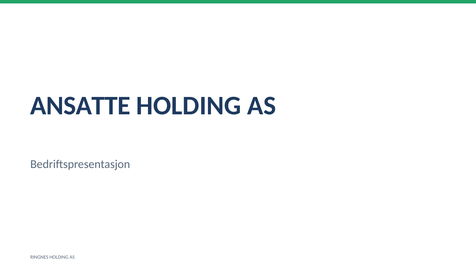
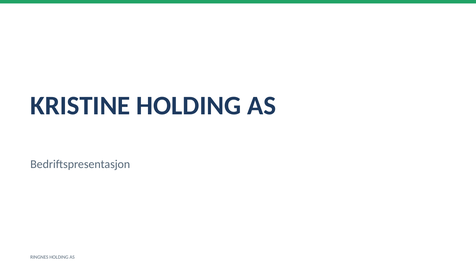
ANSATTE: ANSATTE -> KRISTINE
